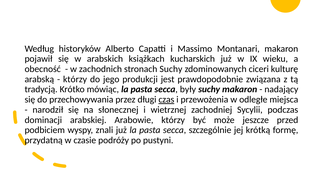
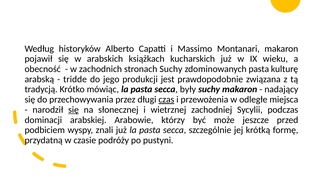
zdominowanych ciceri: ciceri -> pasta
którzy at (75, 79): którzy -> tridde
się at (74, 110) underline: none -> present
